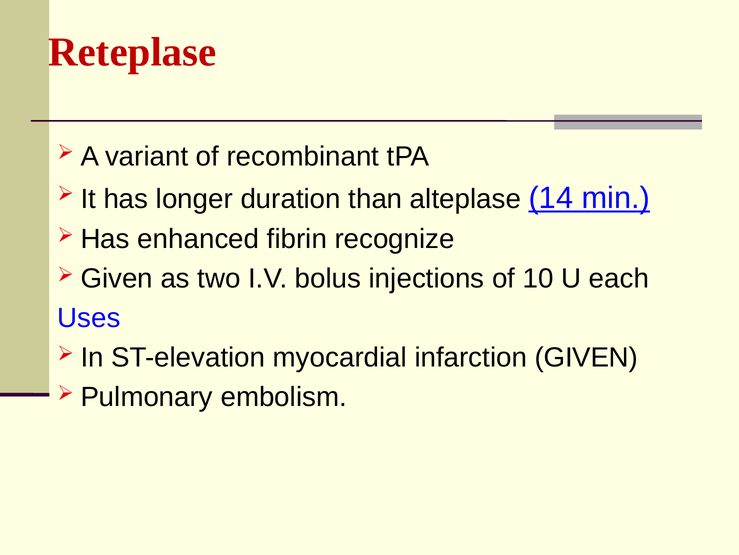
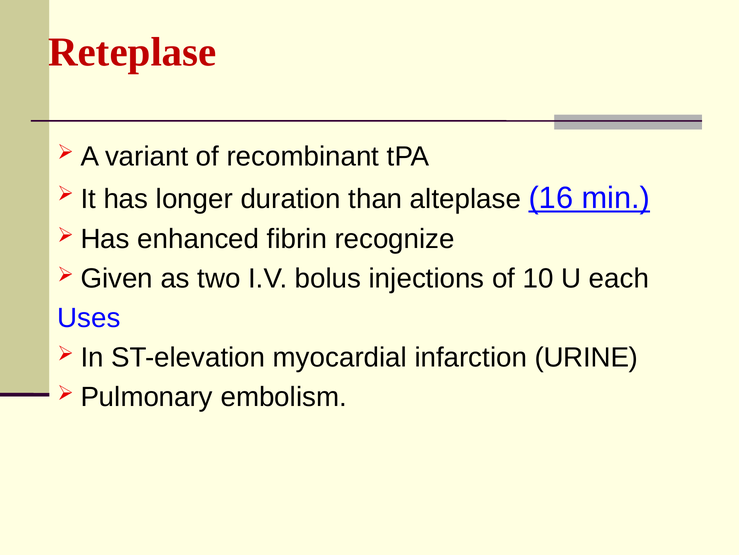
14: 14 -> 16
infarction GIVEN: GIVEN -> URINE
